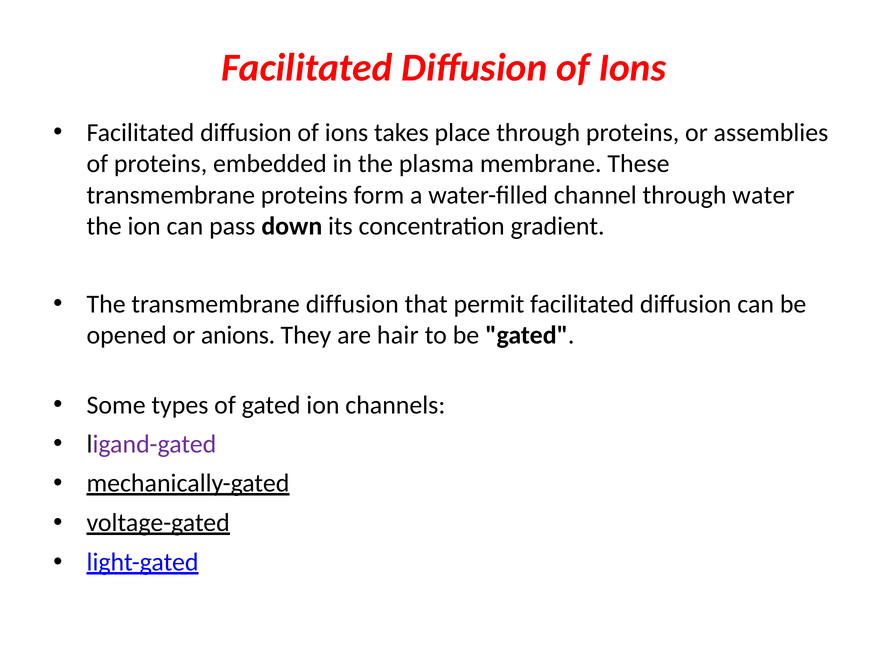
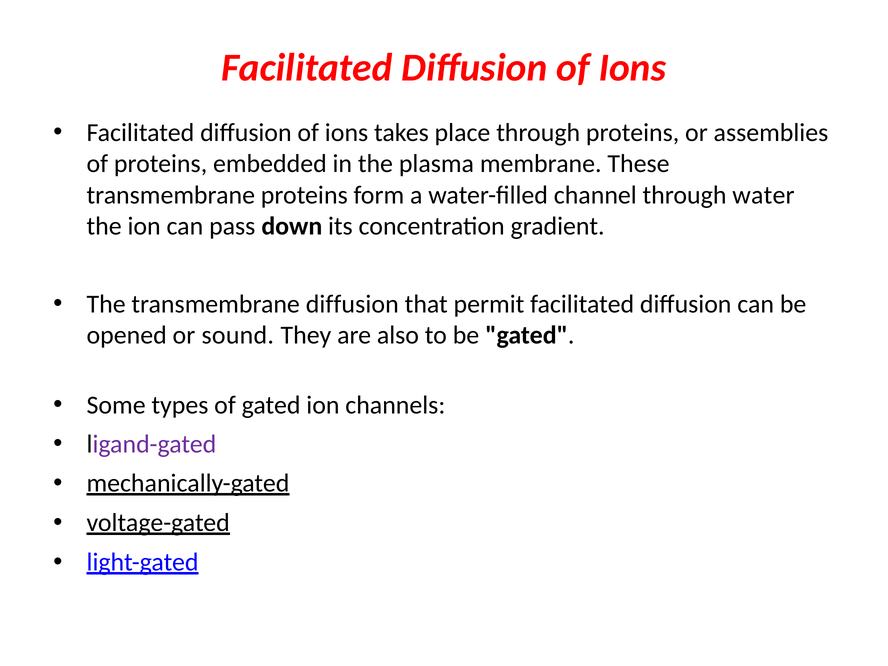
anions: anions -> sound
hair: hair -> also
